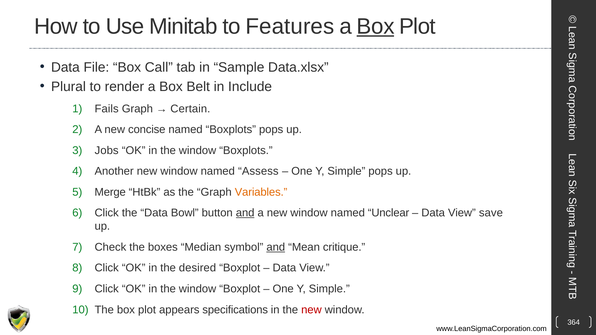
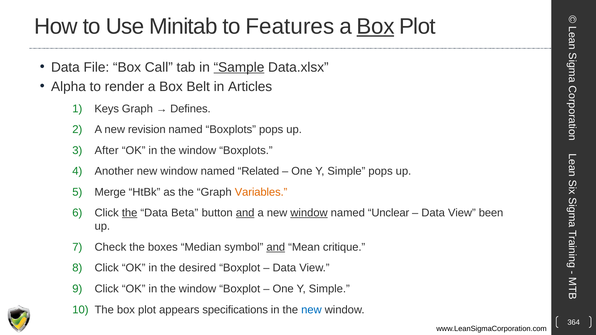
Sample underline: none -> present
Plural: Plural -> Alpha
Include: Include -> Articles
Fails: Fails -> Keys
Certain: Certain -> Defines
concise: concise -> revision
Jobs: Jobs -> After
Assess: Assess -> Related
the at (130, 213) underline: none -> present
Bowl: Bowl -> Beta
window at (309, 213) underline: none -> present
save: save -> been
new at (311, 310) colour: red -> blue
